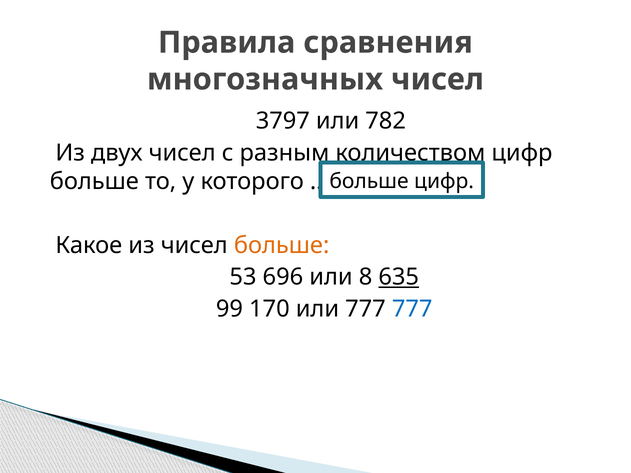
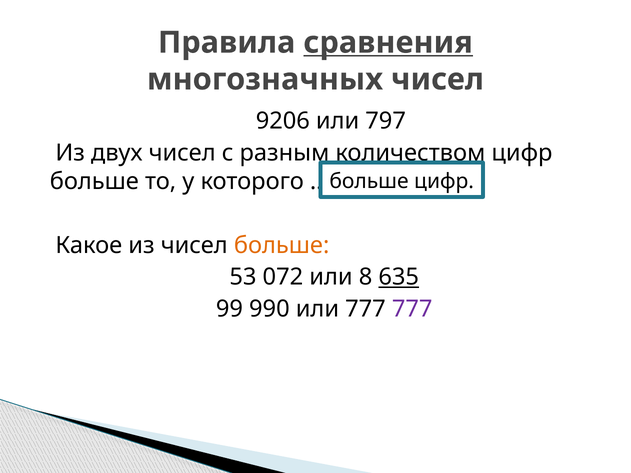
сравнения underline: none -> present
3797: 3797 -> 9206
782: 782 -> 797
696: 696 -> 072
170: 170 -> 990
777 at (412, 309) colour: blue -> purple
